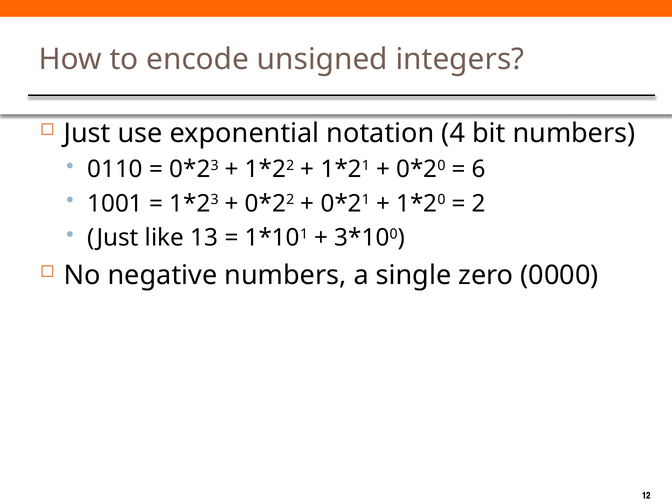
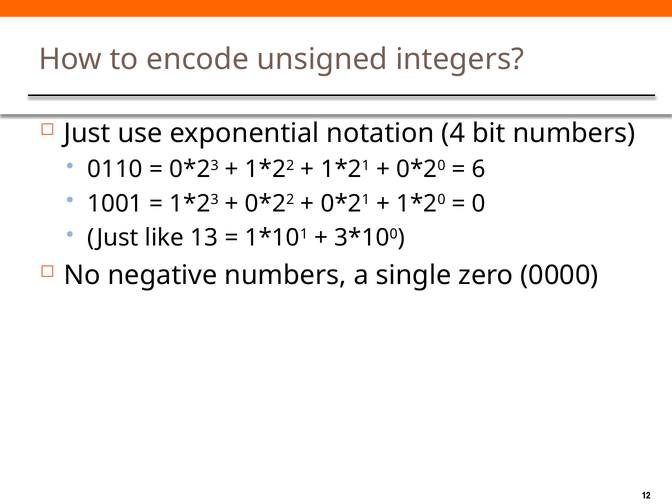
2: 2 -> 0
